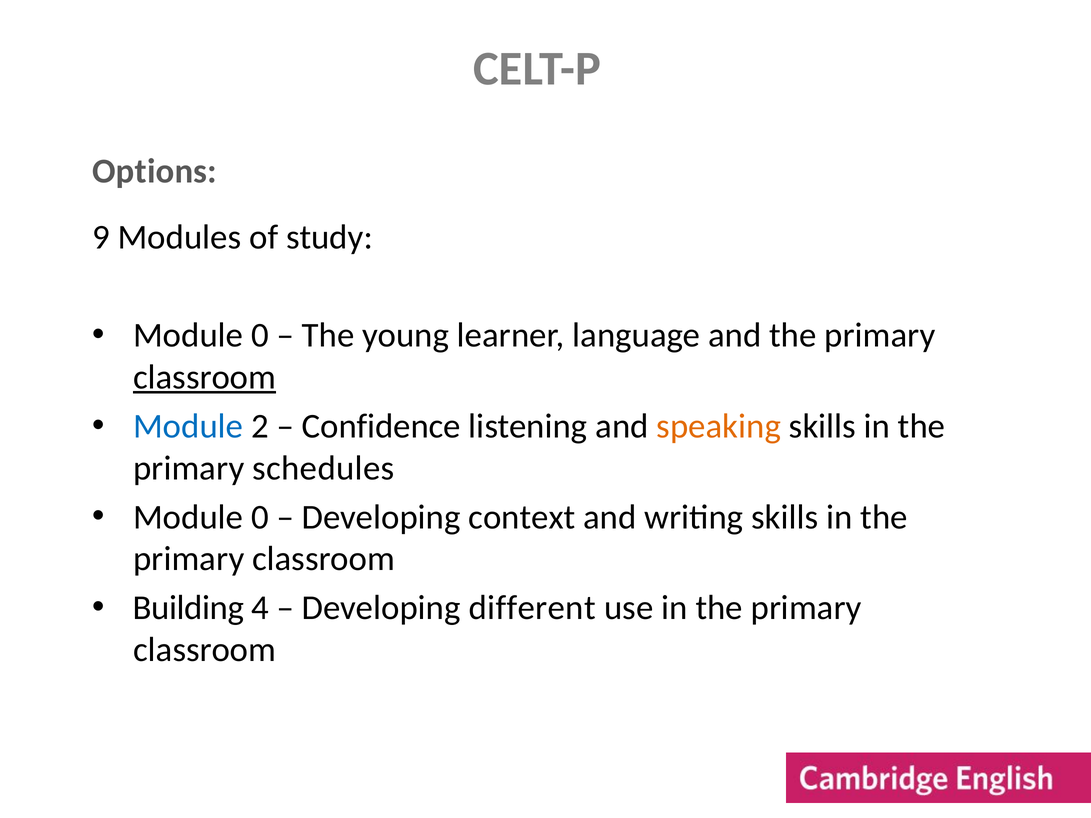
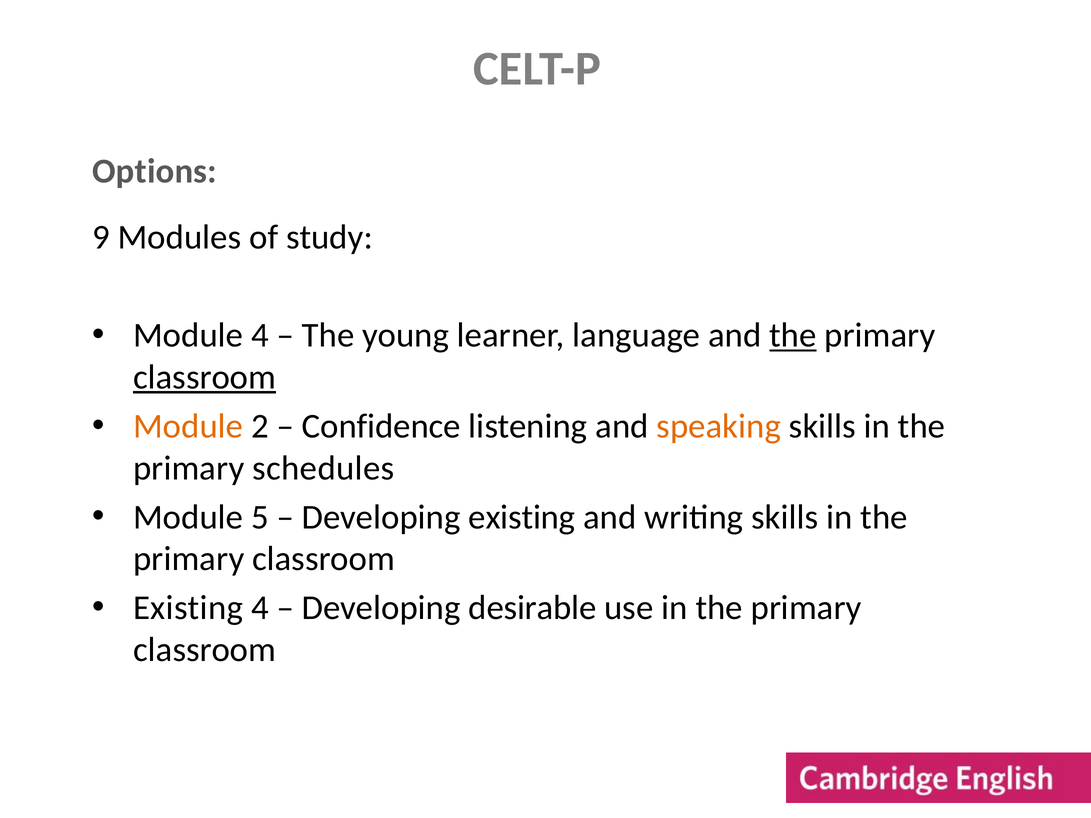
0 at (260, 336): 0 -> 4
the at (793, 336) underline: none -> present
Module at (188, 426) colour: blue -> orange
0 at (260, 517): 0 -> 5
Developing context: context -> existing
Building at (188, 608): Building -> Existing
different: different -> desirable
